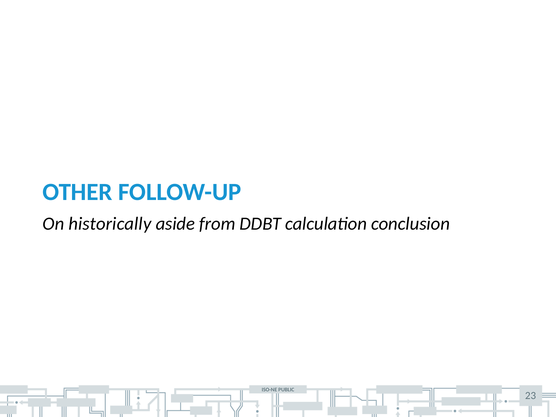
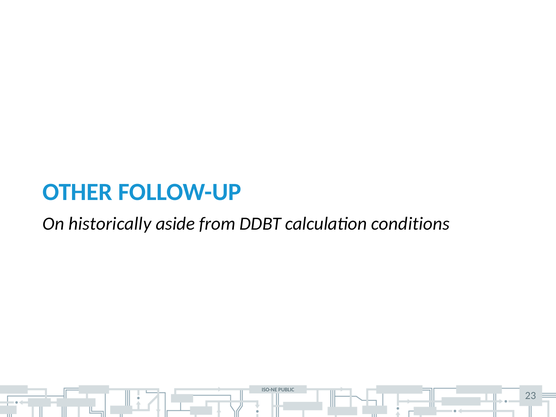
conclusion: conclusion -> conditions
